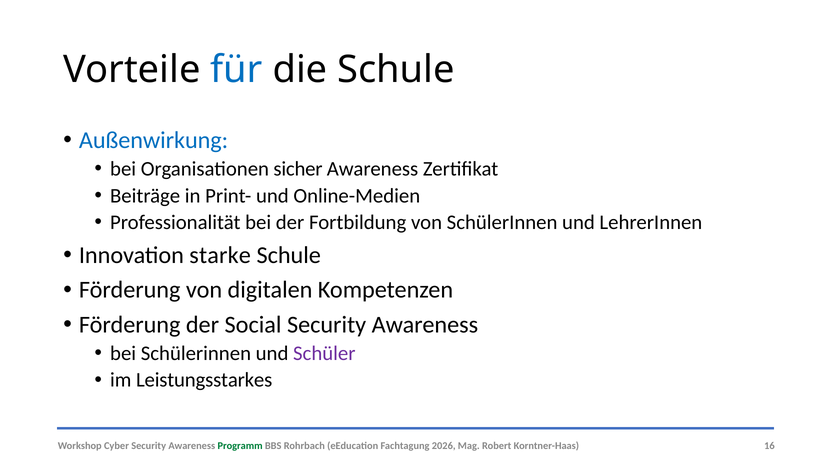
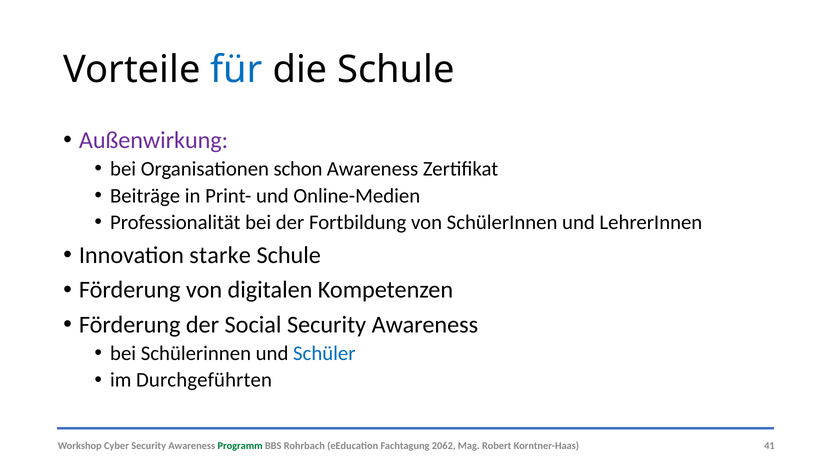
Außenwirkung colour: blue -> purple
sicher: sicher -> schon
Schüler colour: purple -> blue
Leistungsstarkes: Leistungsstarkes -> Durchgeführten
2026: 2026 -> 2062
16: 16 -> 41
